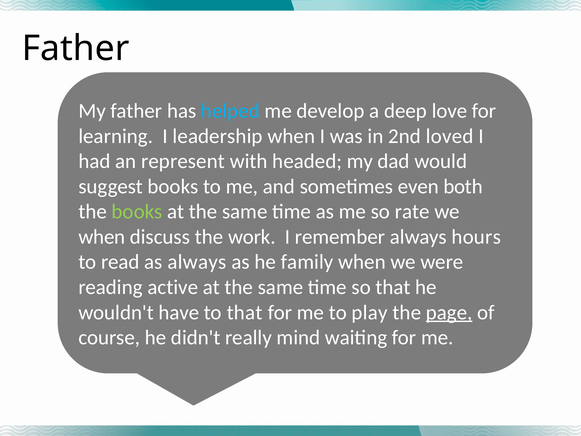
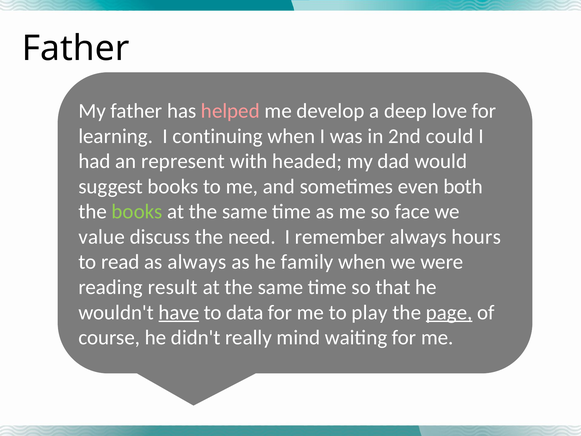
helped colour: light blue -> pink
leadership: leadership -> continuing
loved: loved -> could
rate: rate -> face
when at (102, 237): when -> value
work: work -> need
active: active -> result
have underline: none -> present
to that: that -> data
